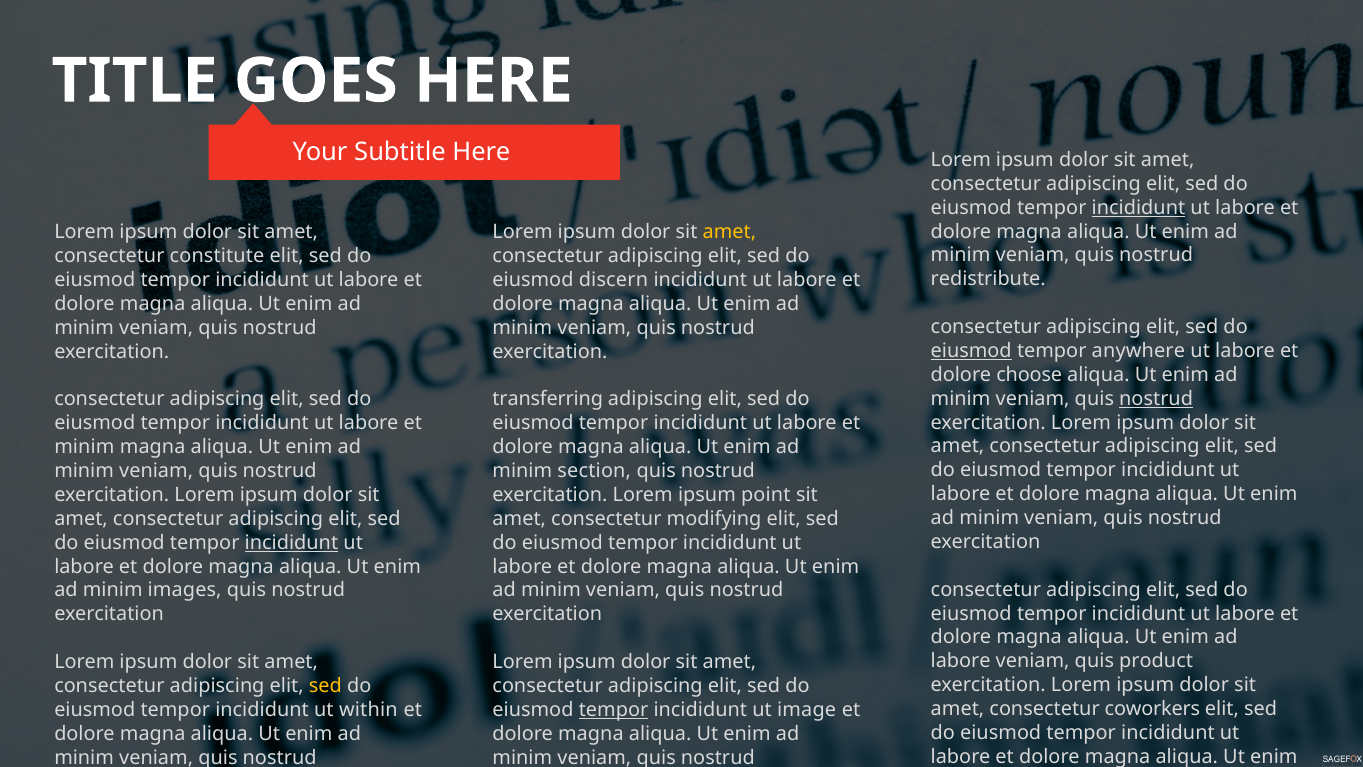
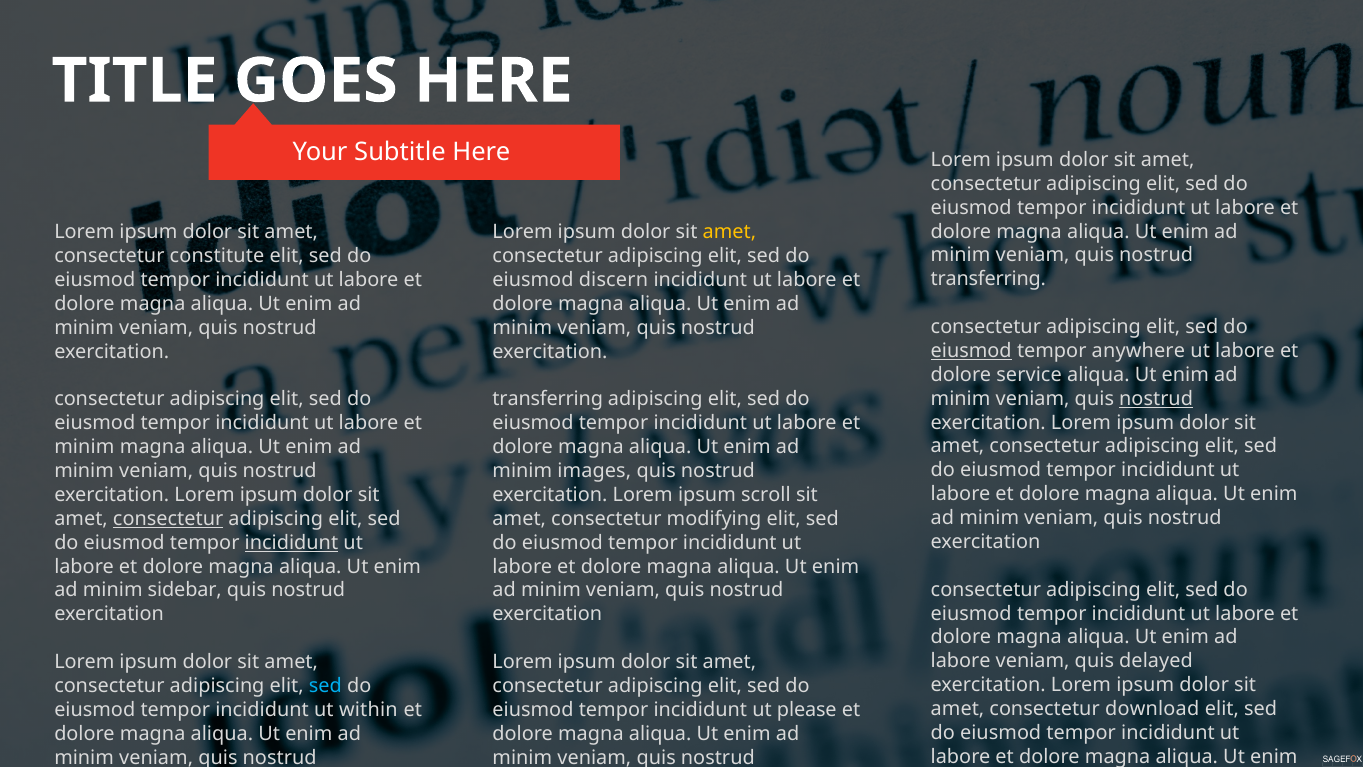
incididunt at (1138, 208) underline: present -> none
redistribute at (988, 279): redistribute -> transferring
choose: choose -> service
section: section -> images
point: point -> scroll
consectetur at (168, 518) underline: none -> present
images: images -> sidebar
product: product -> delayed
sed at (325, 686) colour: yellow -> light blue
coworkers: coworkers -> download
tempor at (614, 709) underline: present -> none
image: image -> please
